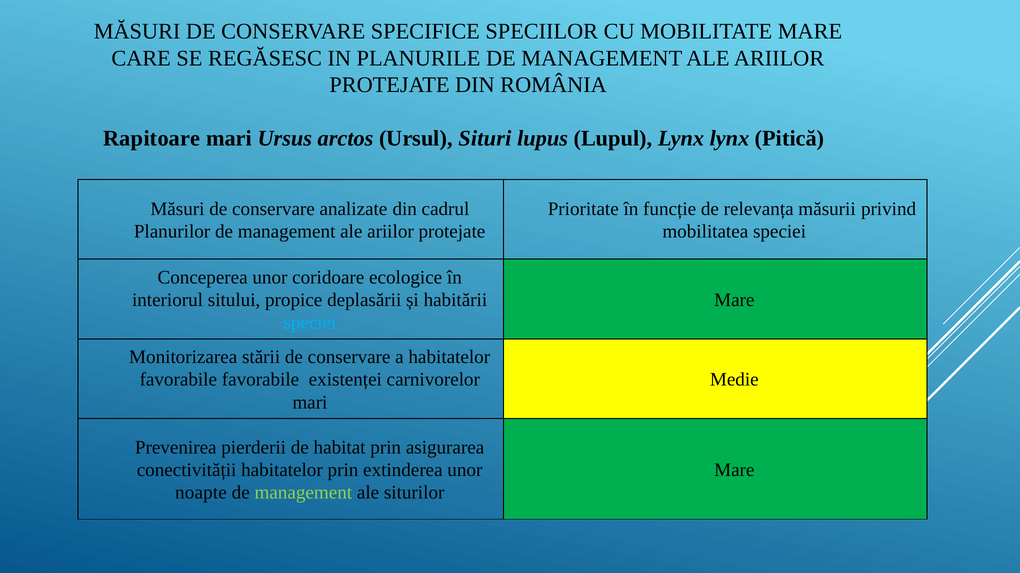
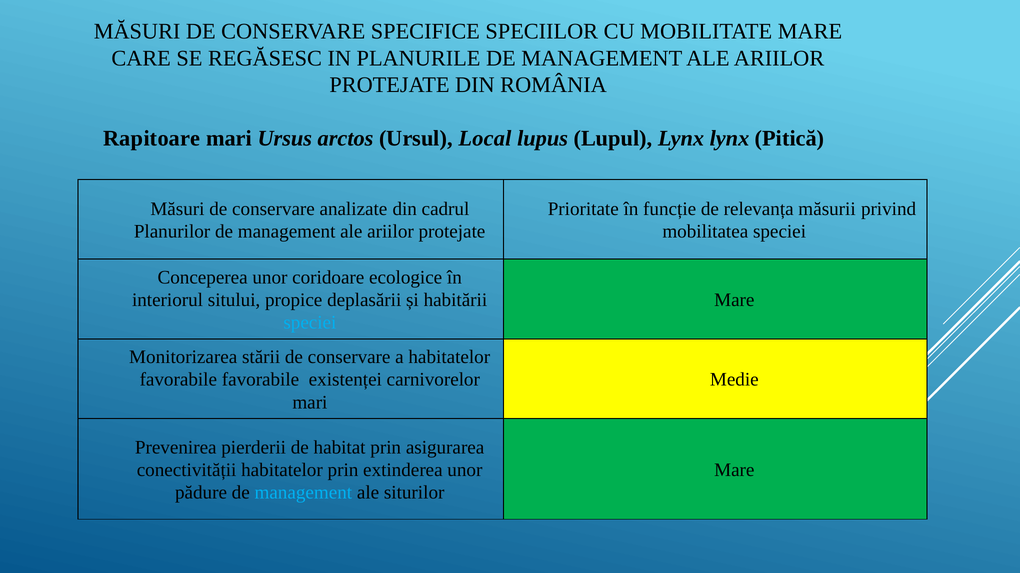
Situri: Situri -> Local
noapte: noapte -> pădure
management at (303, 493) colour: light green -> light blue
